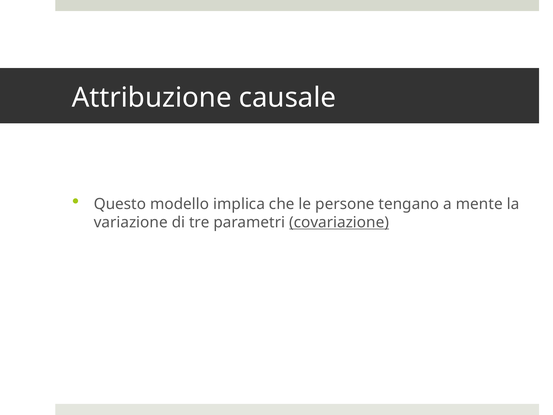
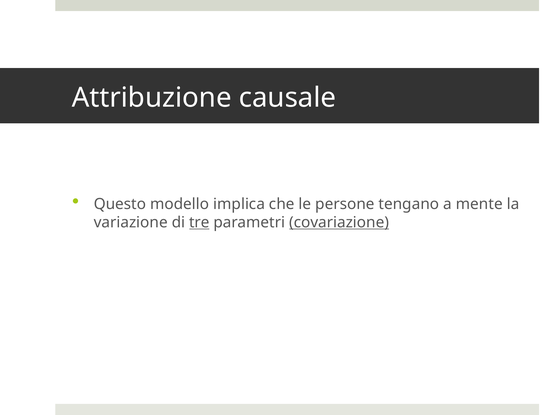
tre underline: none -> present
